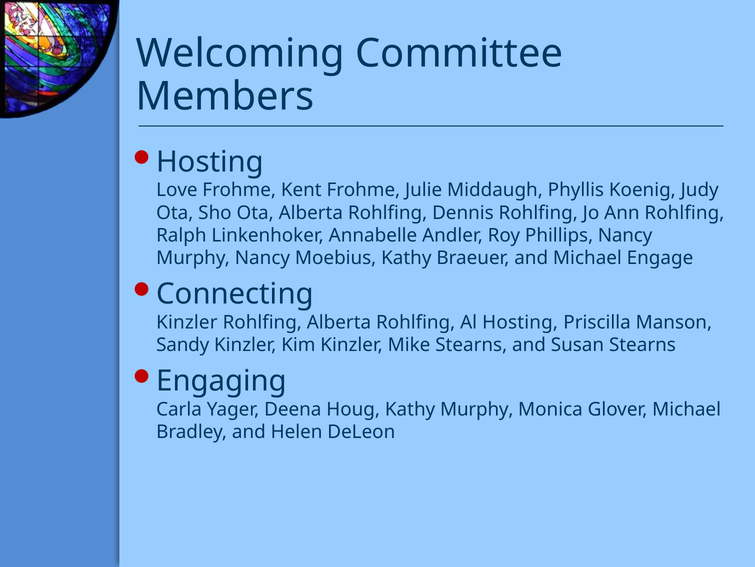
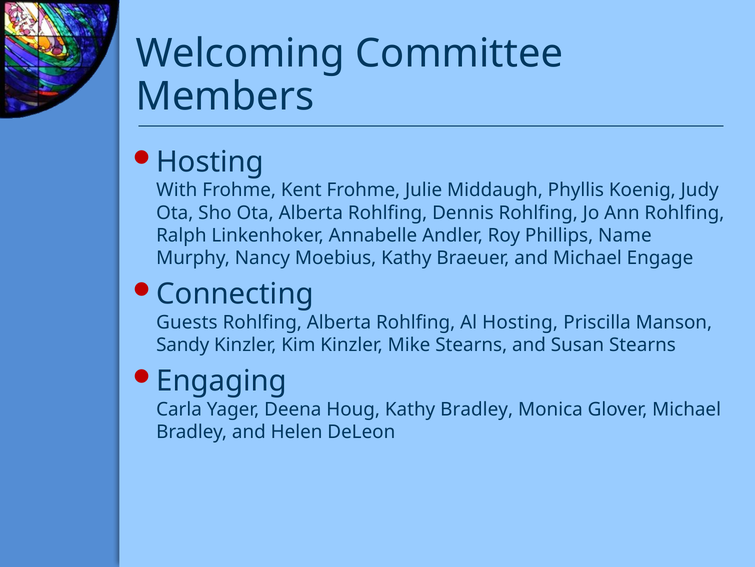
Love: Love -> With
Phillips Nancy: Nancy -> Name
Kinzler at (187, 322): Kinzler -> Guests
Kathy Murphy: Murphy -> Bradley
